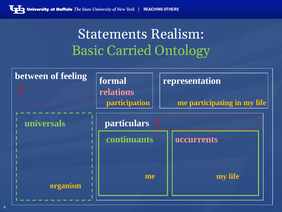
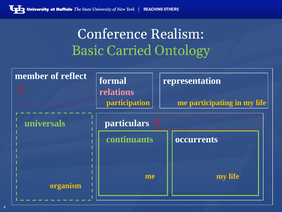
Statements: Statements -> Conference
between: between -> member
feeling: feeling -> reflect
occurrents colour: pink -> white
